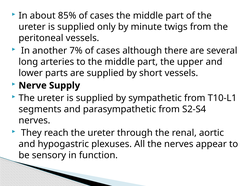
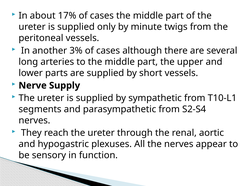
85%: 85% -> 17%
7%: 7% -> 3%
